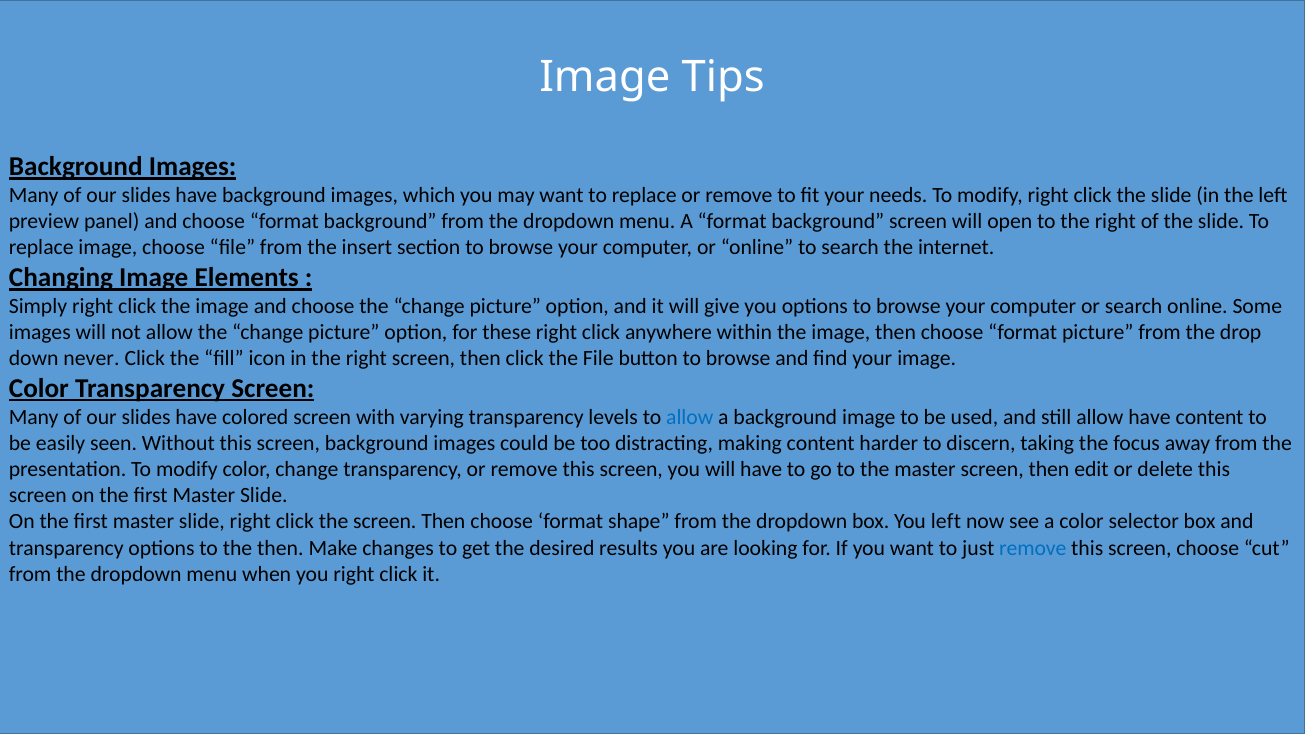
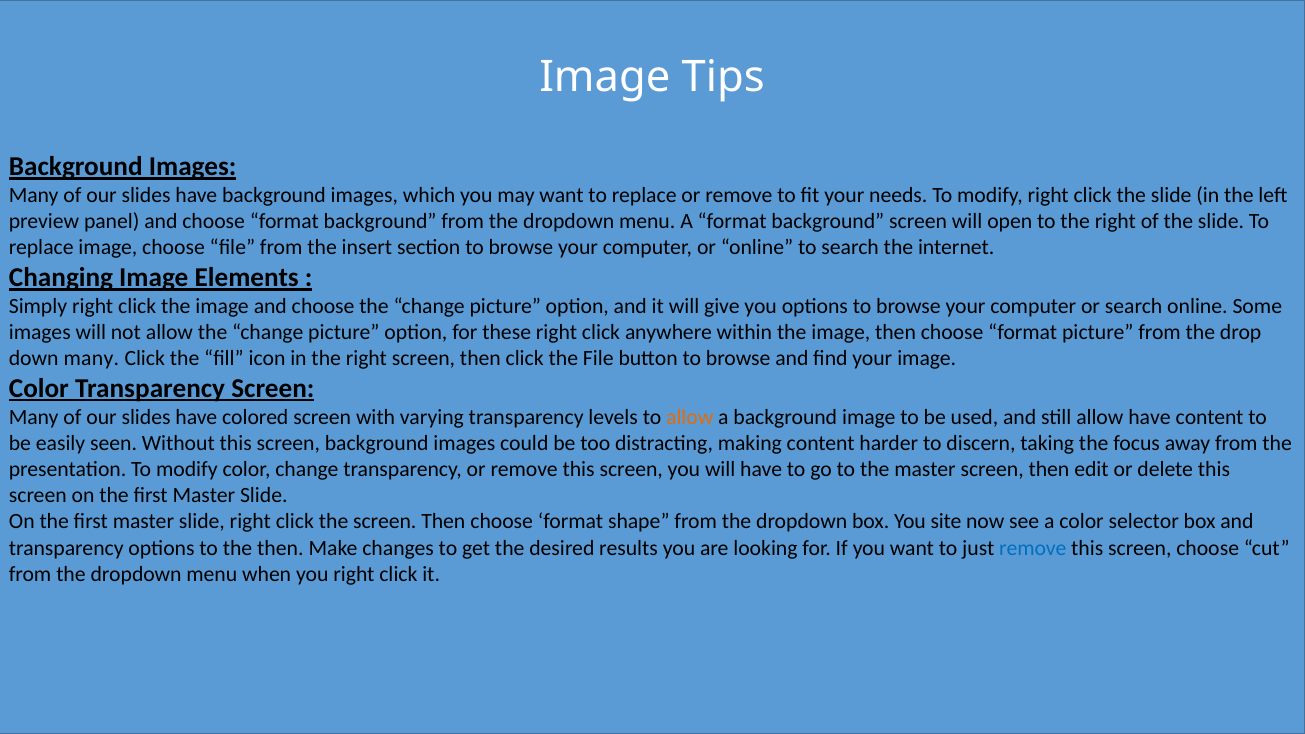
down never: never -> many
allow at (690, 417) colour: blue -> orange
You left: left -> site
